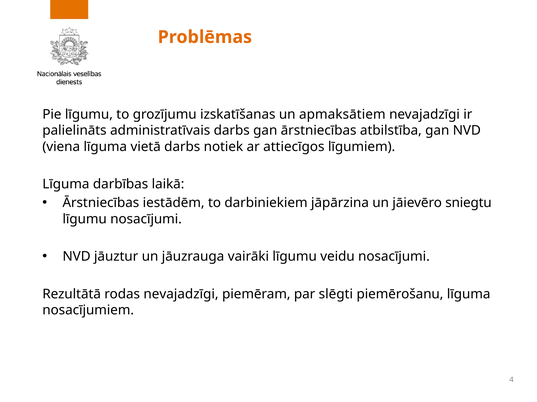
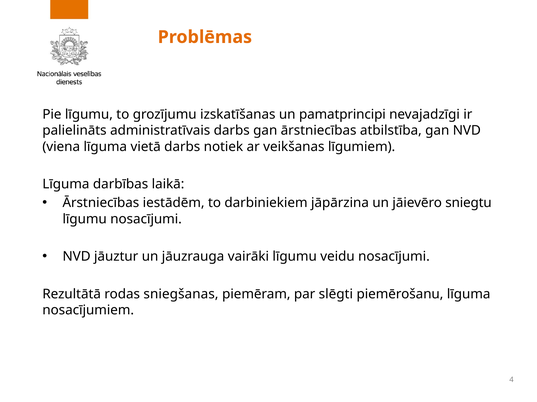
apmaksātiem: apmaksātiem -> pamatprincipi
attiecīgos: attiecīgos -> veikšanas
rodas nevajadzīgi: nevajadzīgi -> sniegšanas
